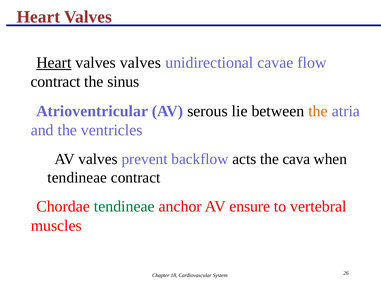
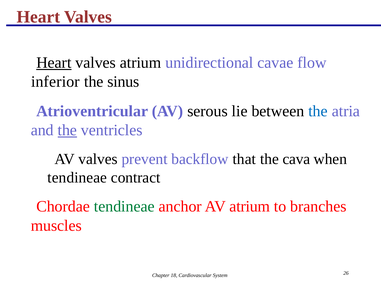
valves valves: valves -> atrium
contract at (56, 82): contract -> inferior
the at (318, 111) colour: orange -> blue
the at (67, 130) underline: none -> present
acts: acts -> that
AV ensure: ensure -> atrium
vertebral: vertebral -> branches
